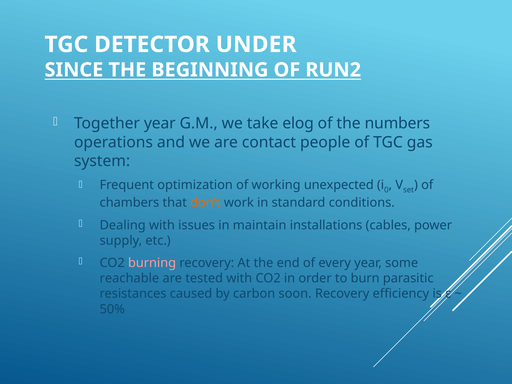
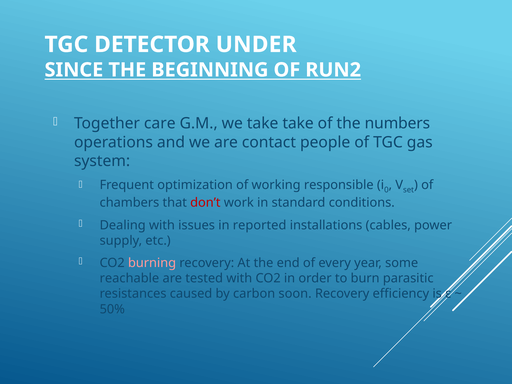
Together year: year -> care
take elog: elog -> take
unexpected: unexpected -> responsible
don’t colour: orange -> red
maintain: maintain -> reported
